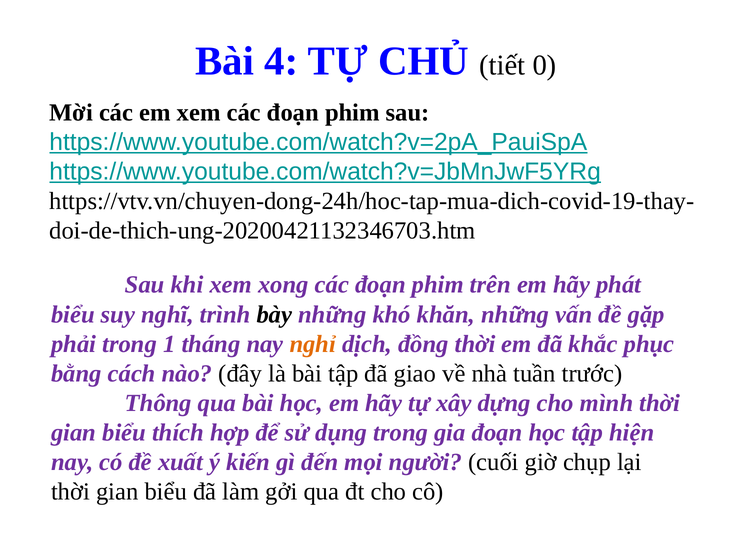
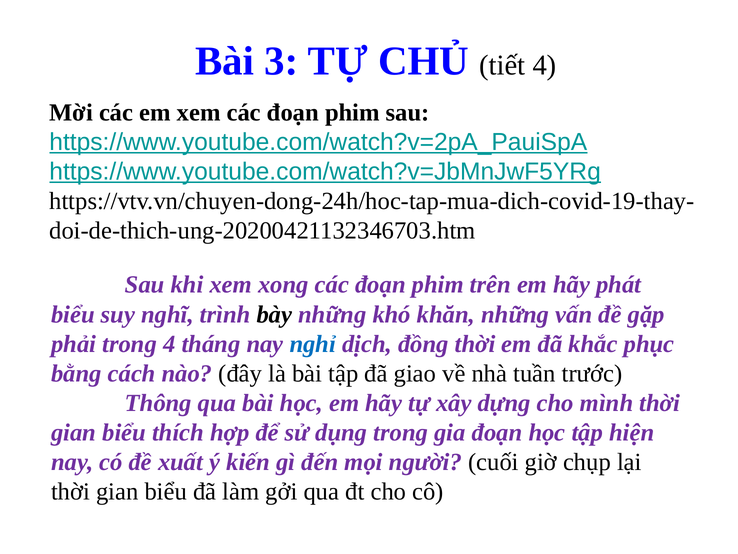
4: 4 -> 3
tiết 0: 0 -> 4
trong 1: 1 -> 4
nghỉ colour: orange -> blue
